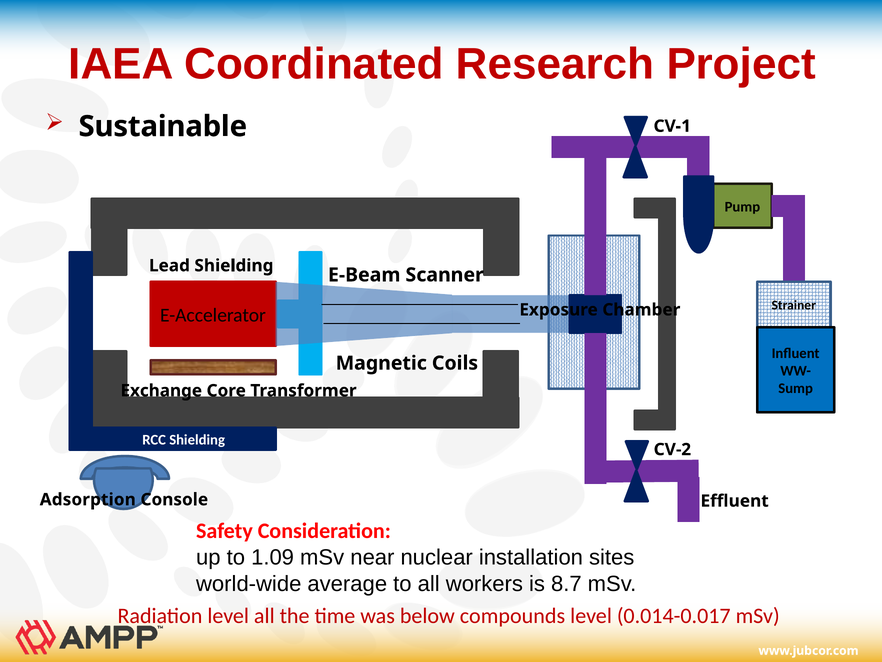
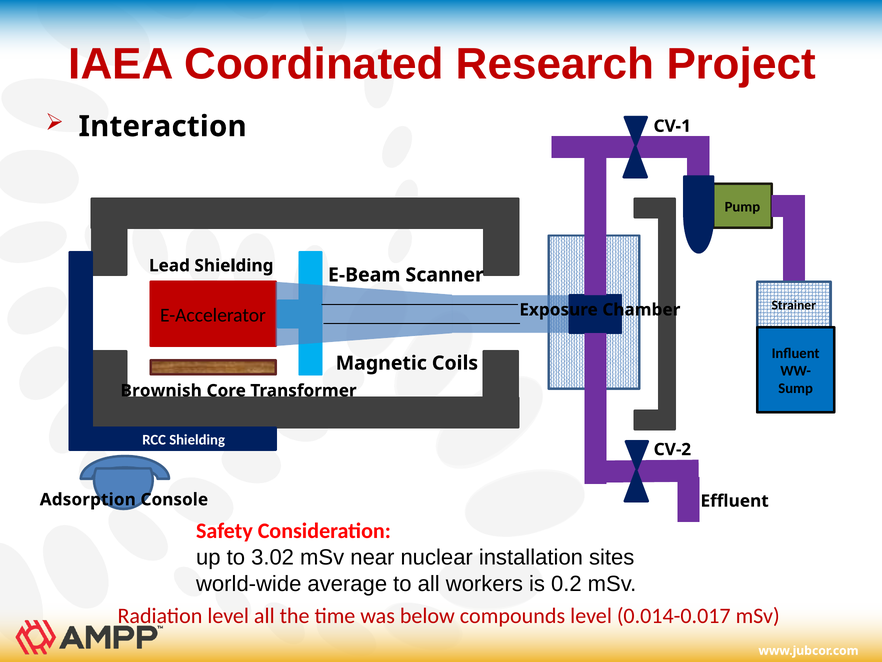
Sustainable: Sustainable -> Interaction
Exchange: Exchange -> Brownish
1.09: 1.09 -> 3.02
8.7: 8.7 -> 0.2
